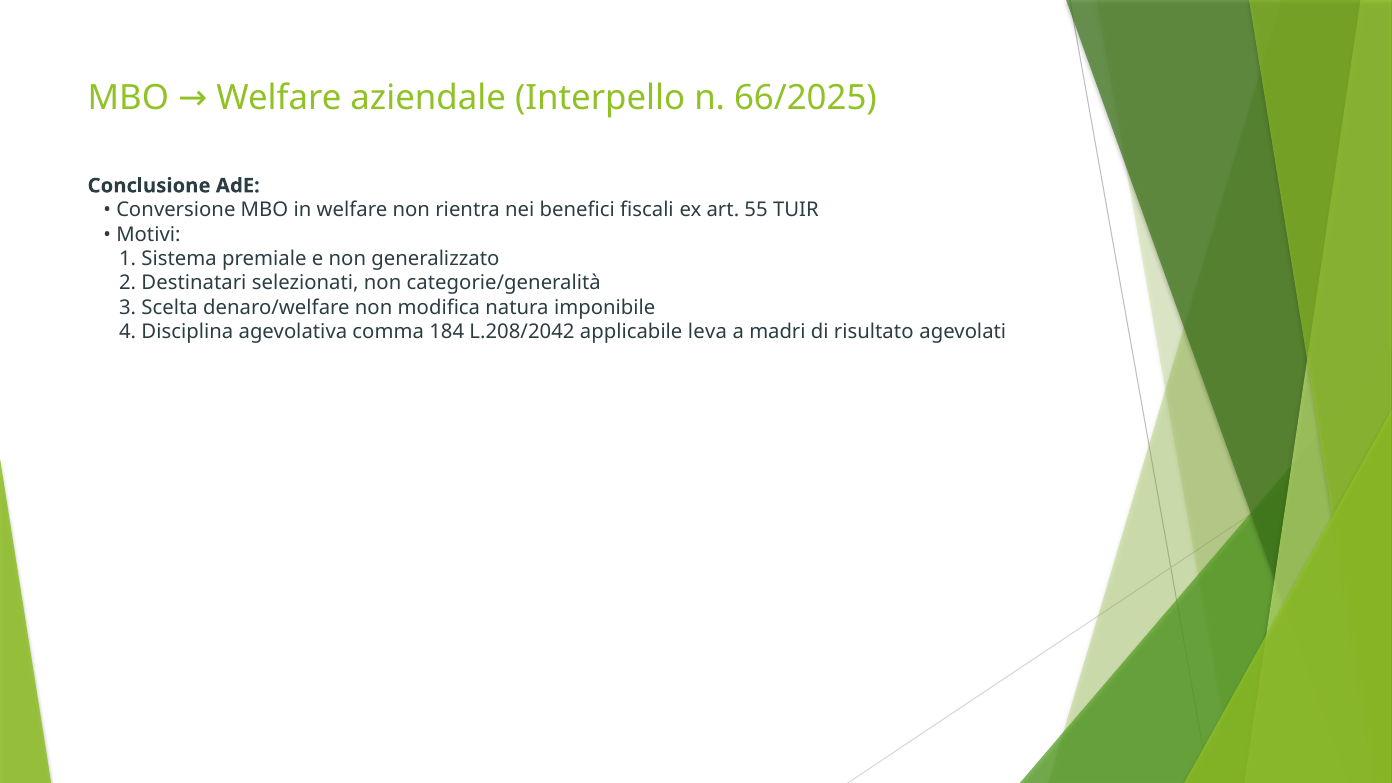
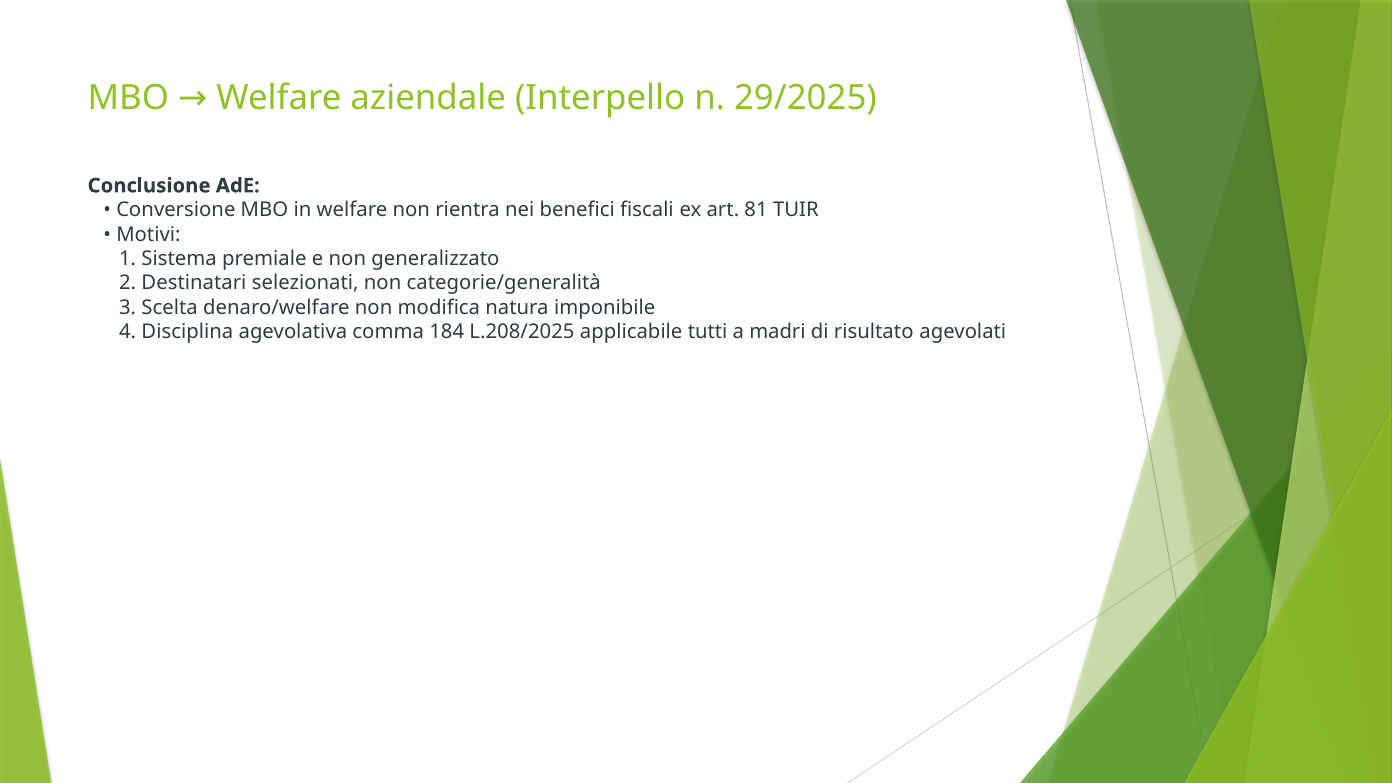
66/2025: 66/2025 -> 29/2025
55: 55 -> 81
L.208/2042: L.208/2042 -> L.208/2025
leva: leva -> tutti
